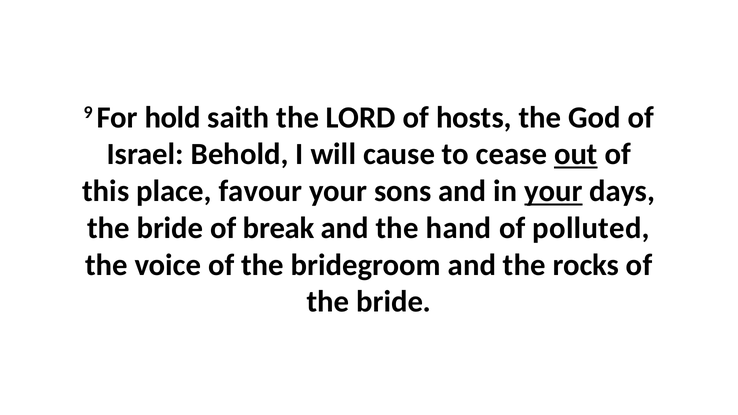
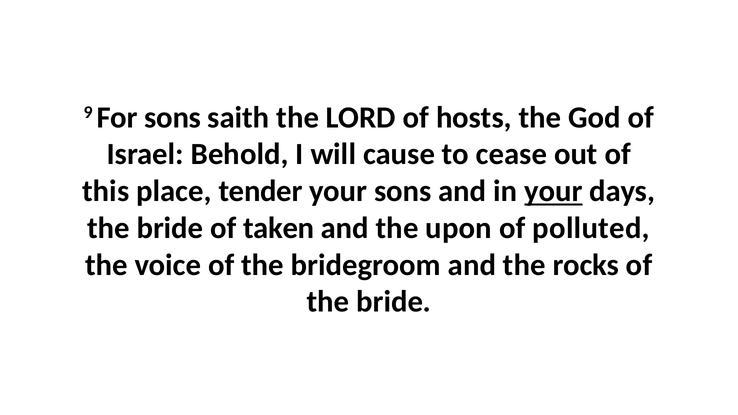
For hold: hold -> sons
out underline: present -> none
favour: favour -> tender
break: break -> taken
hand: hand -> upon
